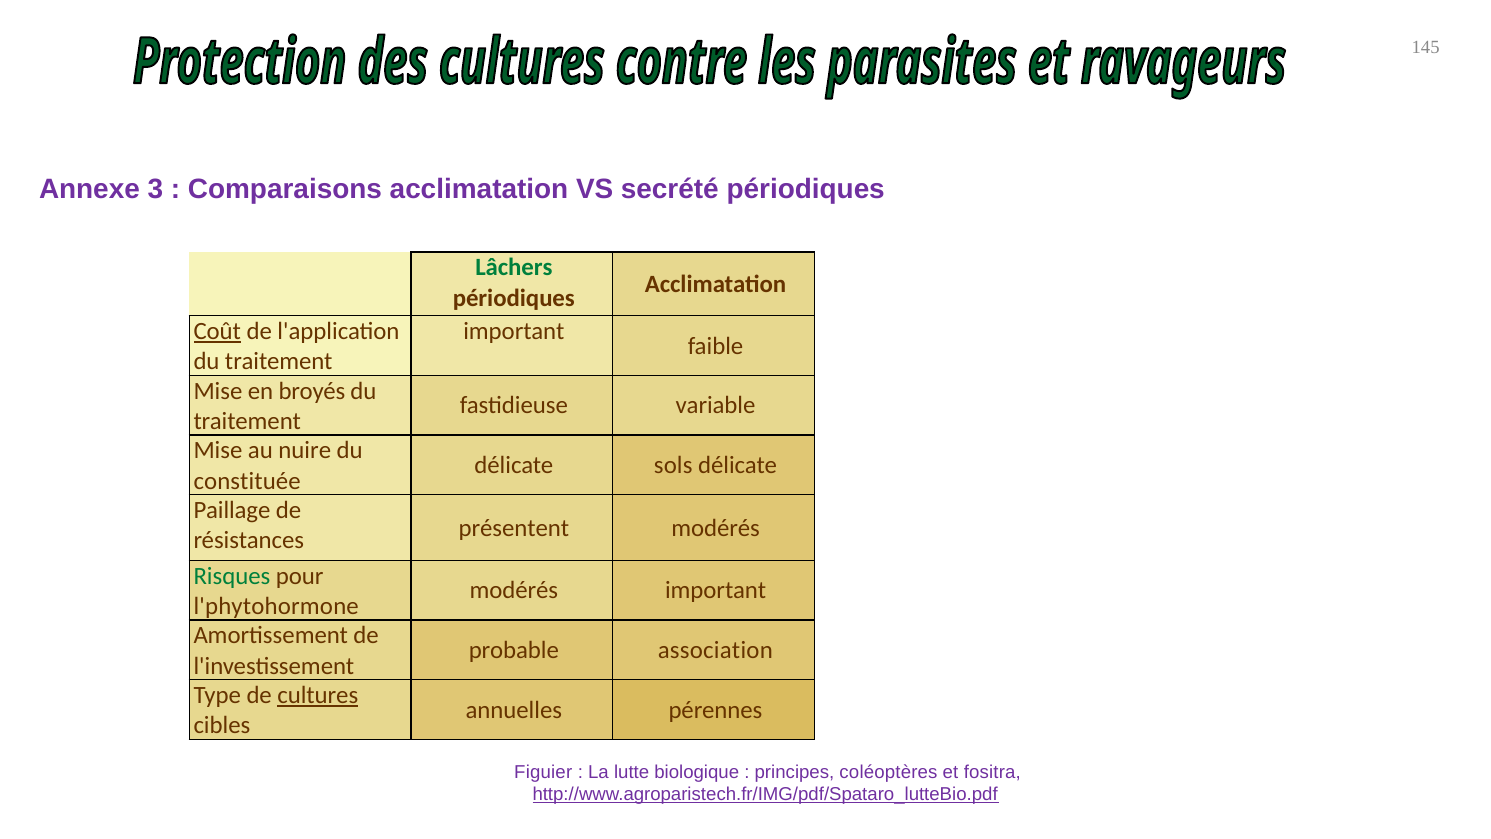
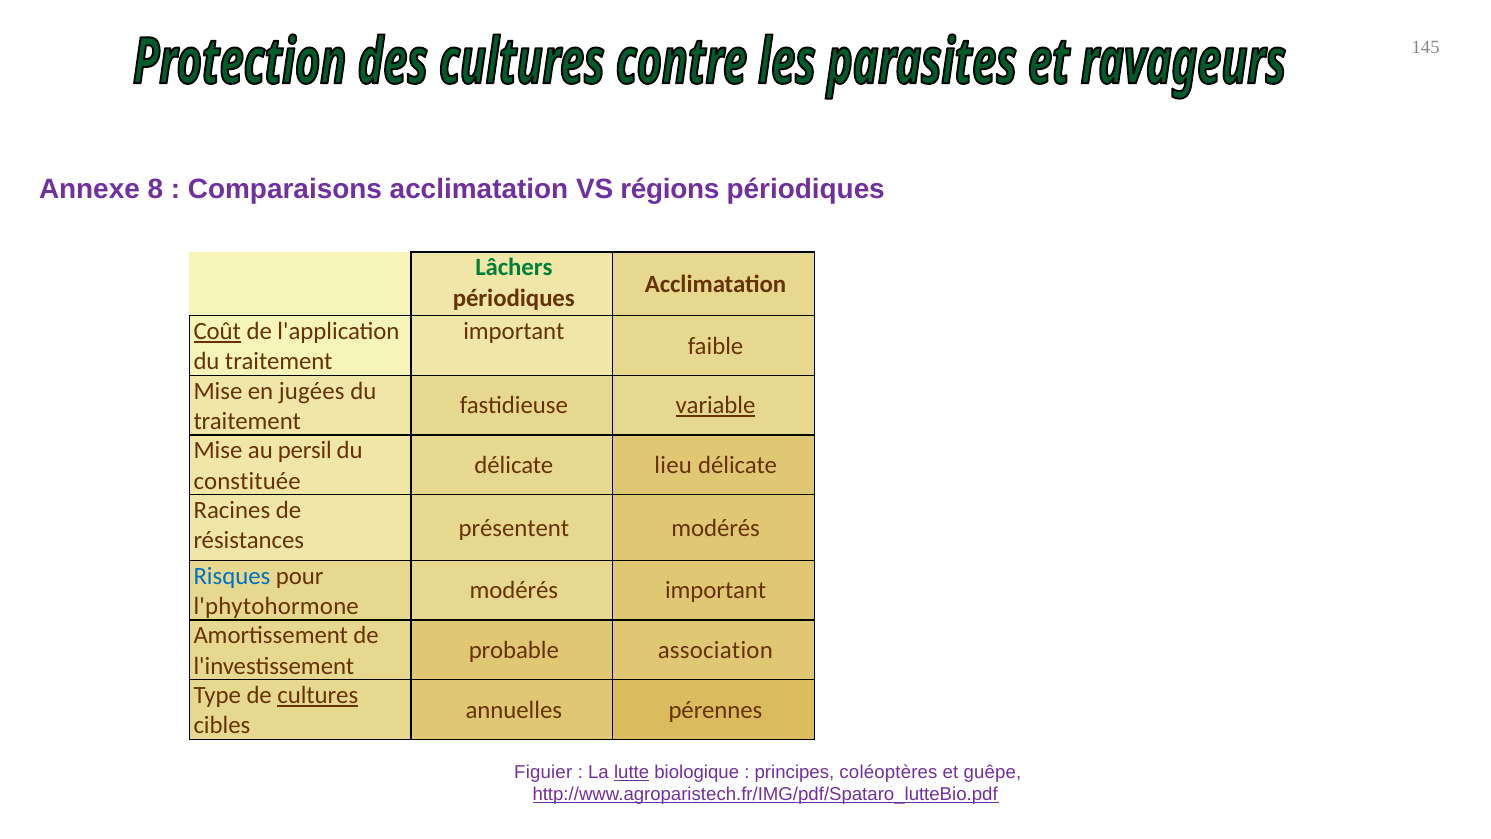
3: 3 -> 8
secrété: secrété -> régions
broyés: broyés -> jugées
variable underline: none -> present
nuire: nuire -> persil
sols: sols -> lieu
Paillage: Paillage -> Racines
Risques colour: green -> blue
lutte underline: none -> present
fositra: fositra -> guêpe
